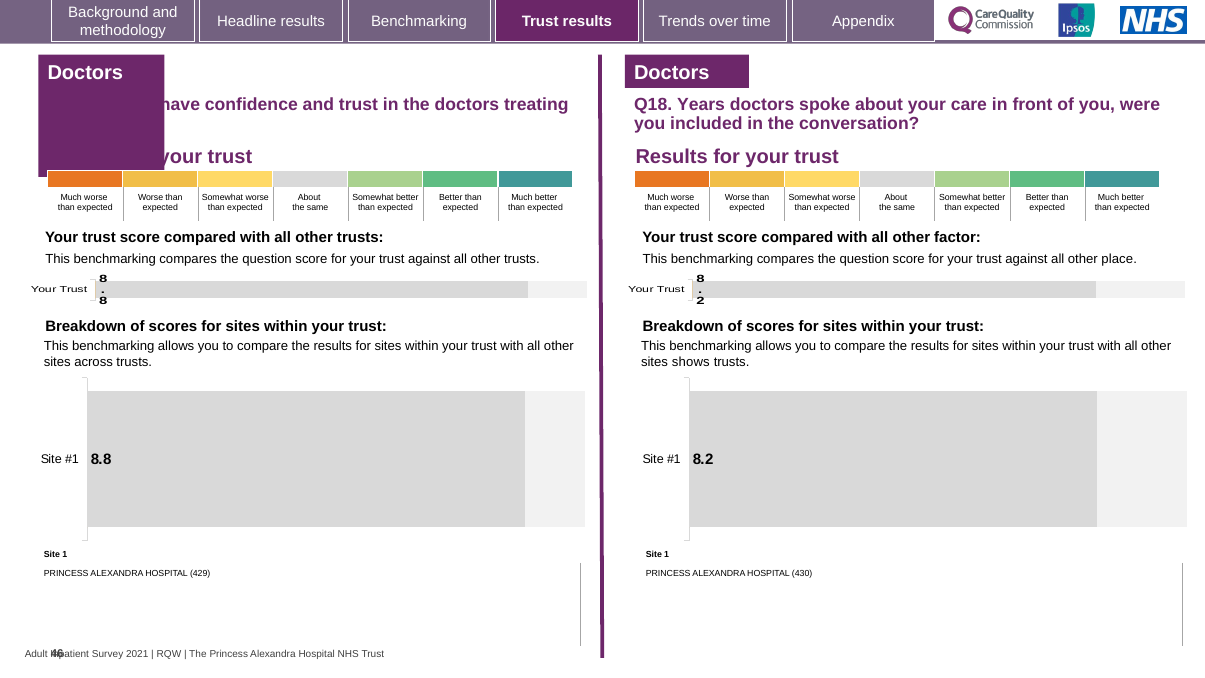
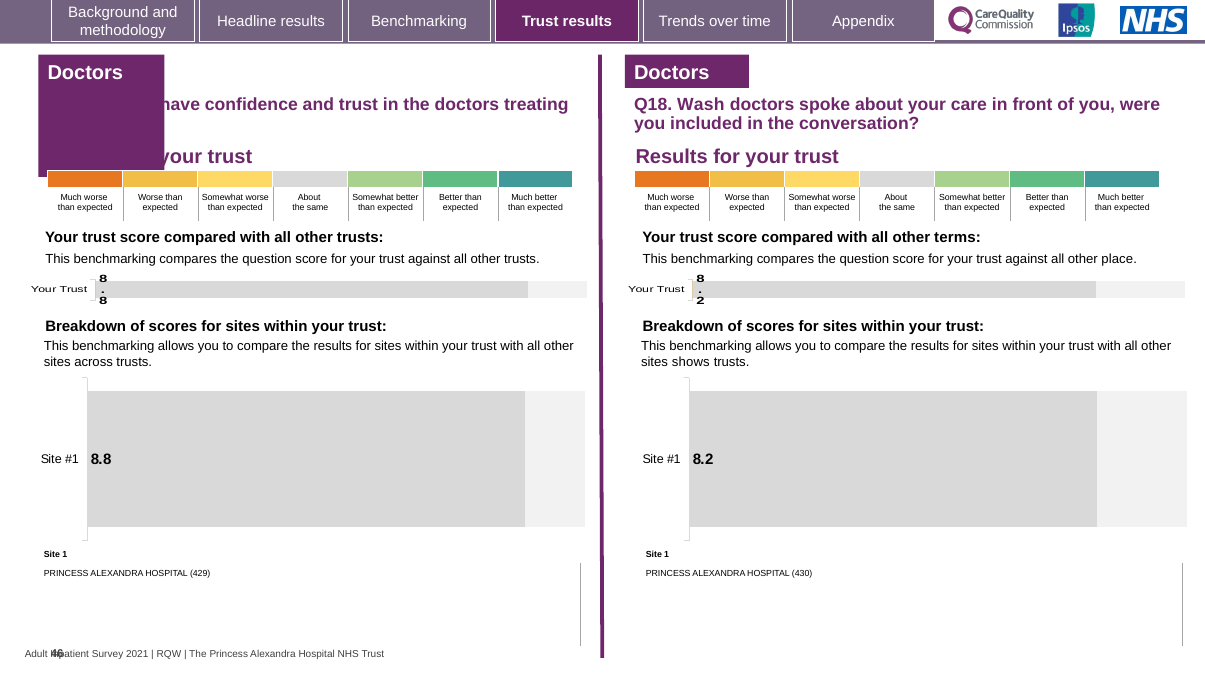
Years: Years -> Wash
factor: factor -> terms
